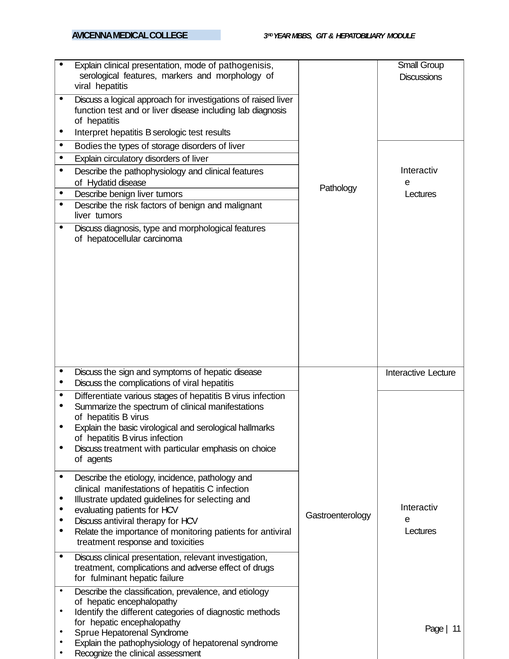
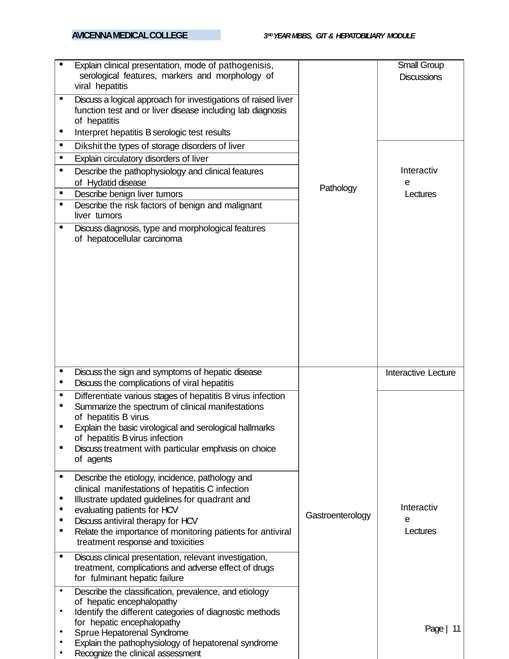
Bodies: Bodies -> Dikshit
selecting: selecting -> quadrant
